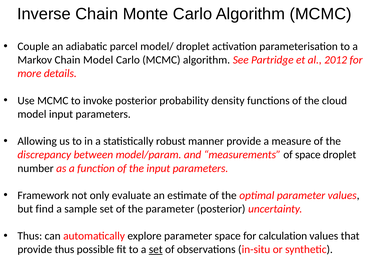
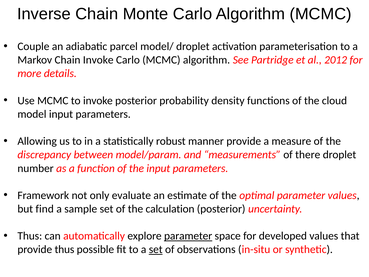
Chain Model: Model -> Invoke
of space: space -> there
the parameter: parameter -> calculation
parameter at (188, 236) underline: none -> present
calculation: calculation -> developed
